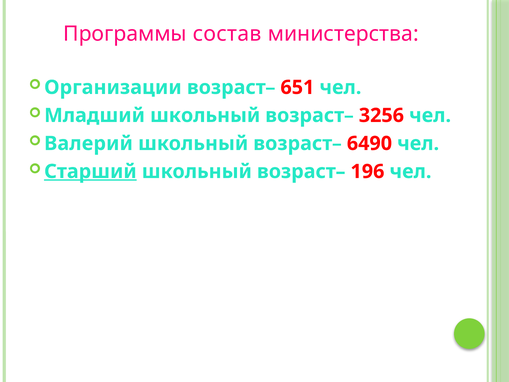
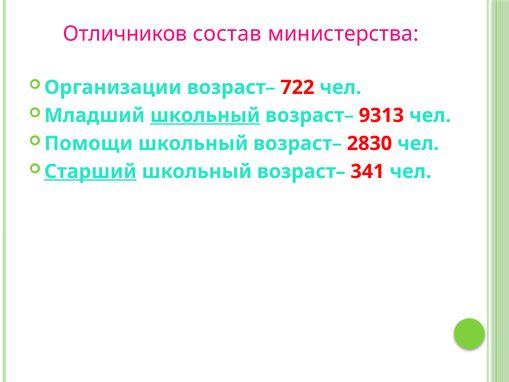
Программы: Программы -> Отличников
651: 651 -> 722
школьный at (205, 115) underline: none -> present
3256: 3256 -> 9313
Валерий: Валерий -> Помощи
6490: 6490 -> 2830
196: 196 -> 341
